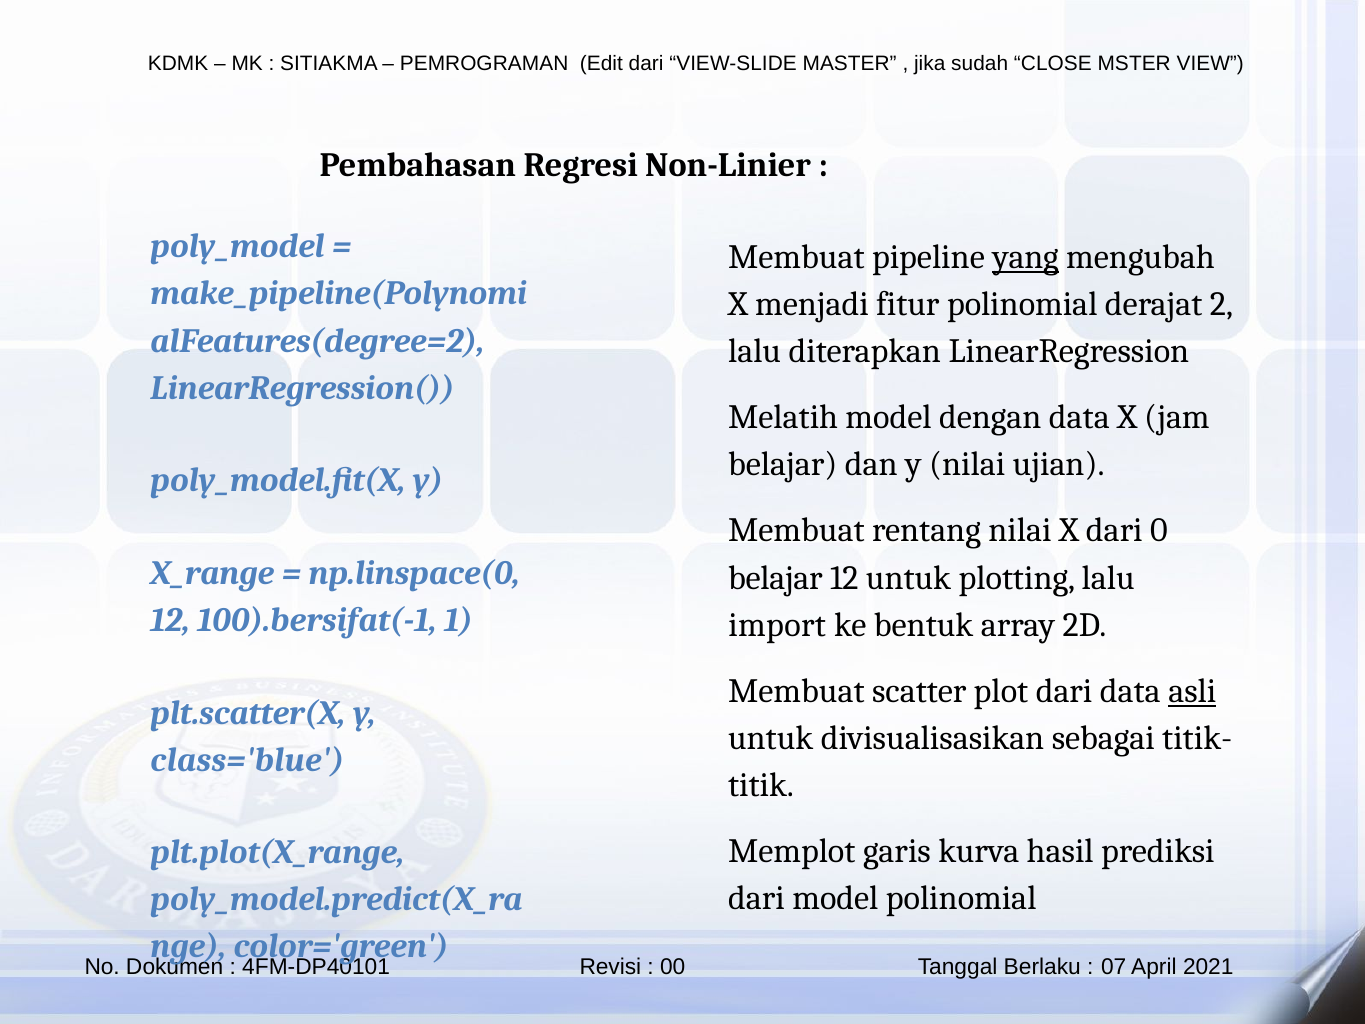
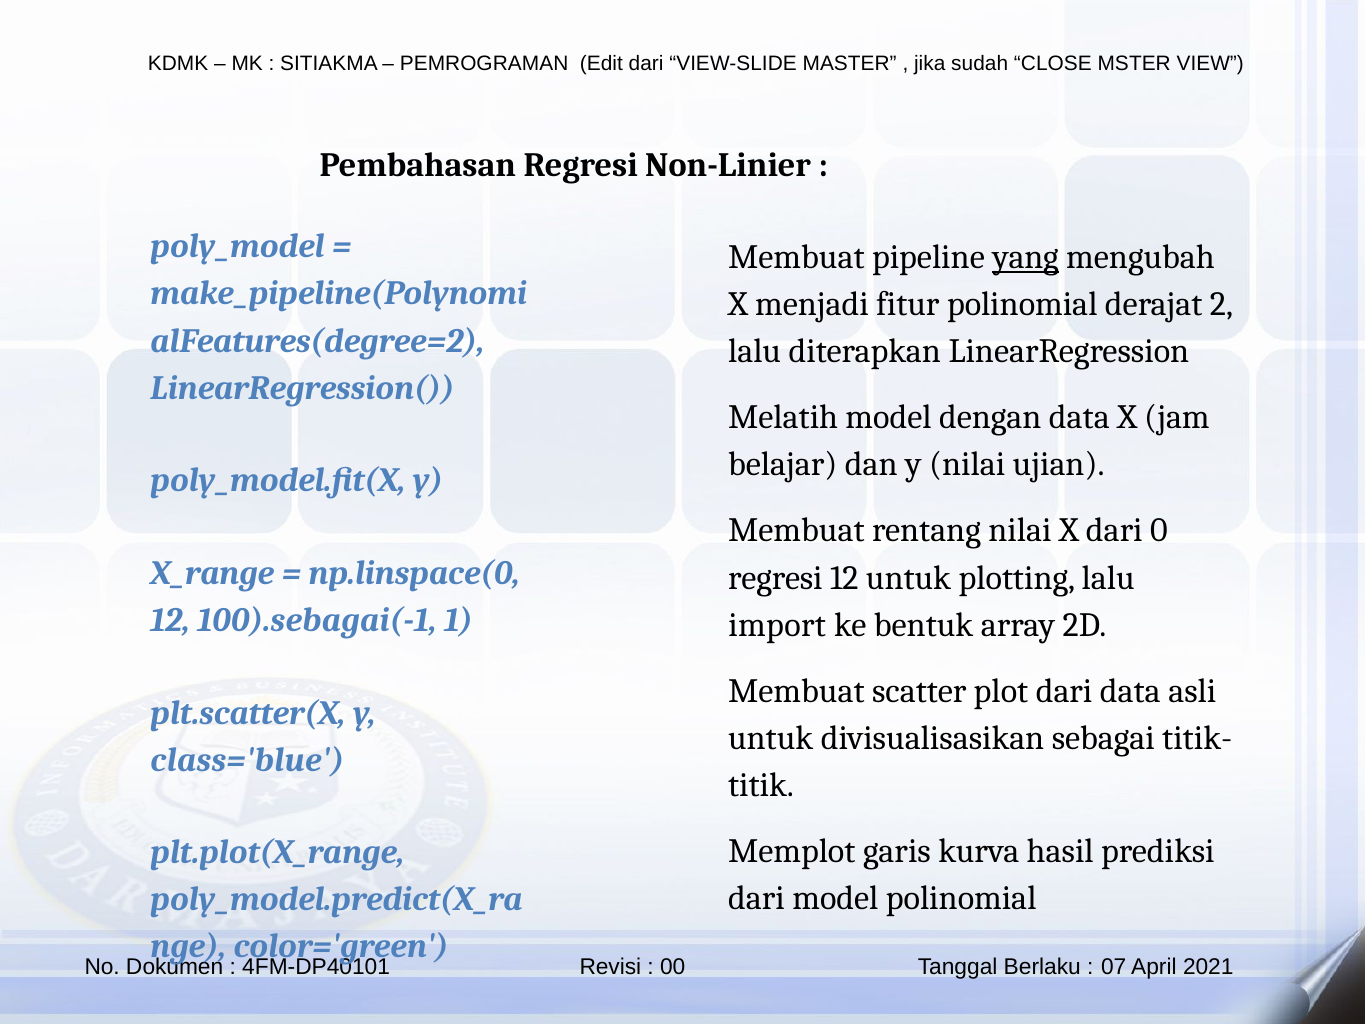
belajar at (775, 578): belajar -> regresi
100).bersifat(-1: 100).bersifat(-1 -> 100).sebagai(-1
asli underline: present -> none
